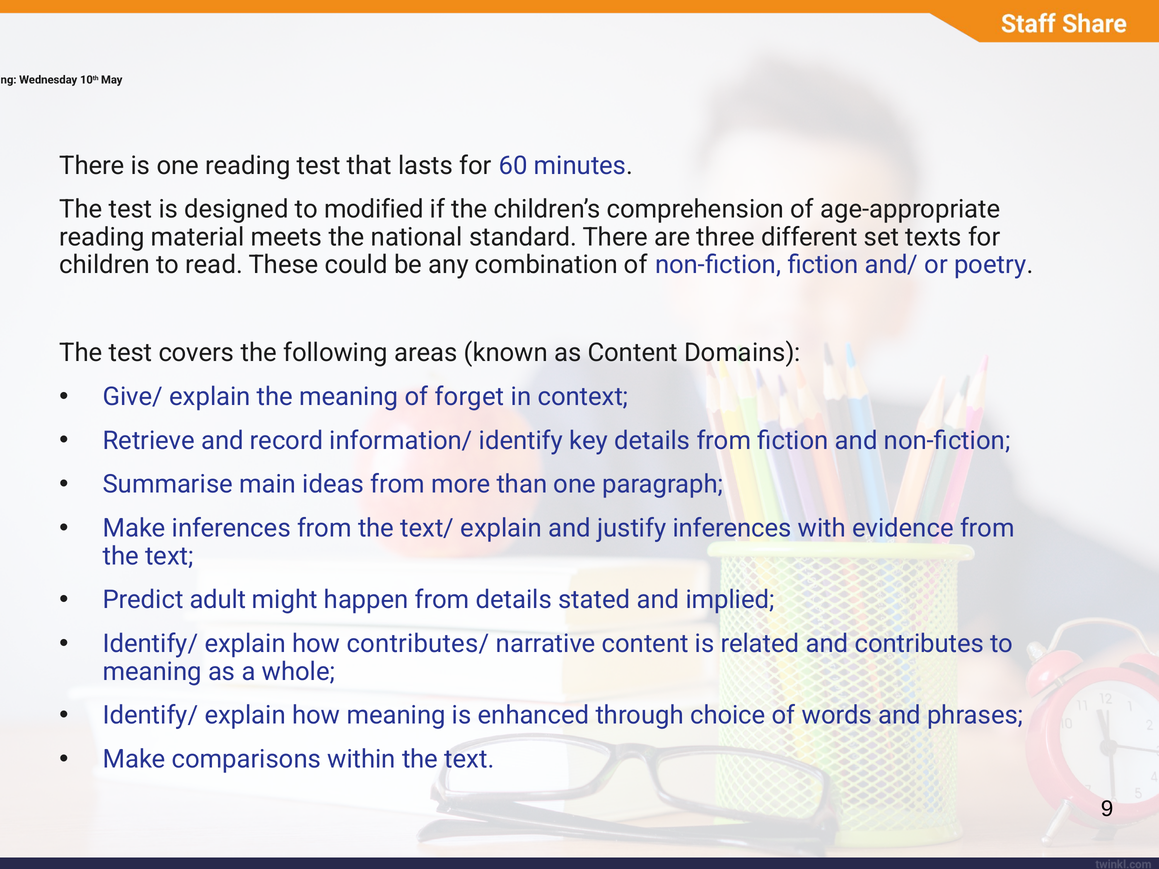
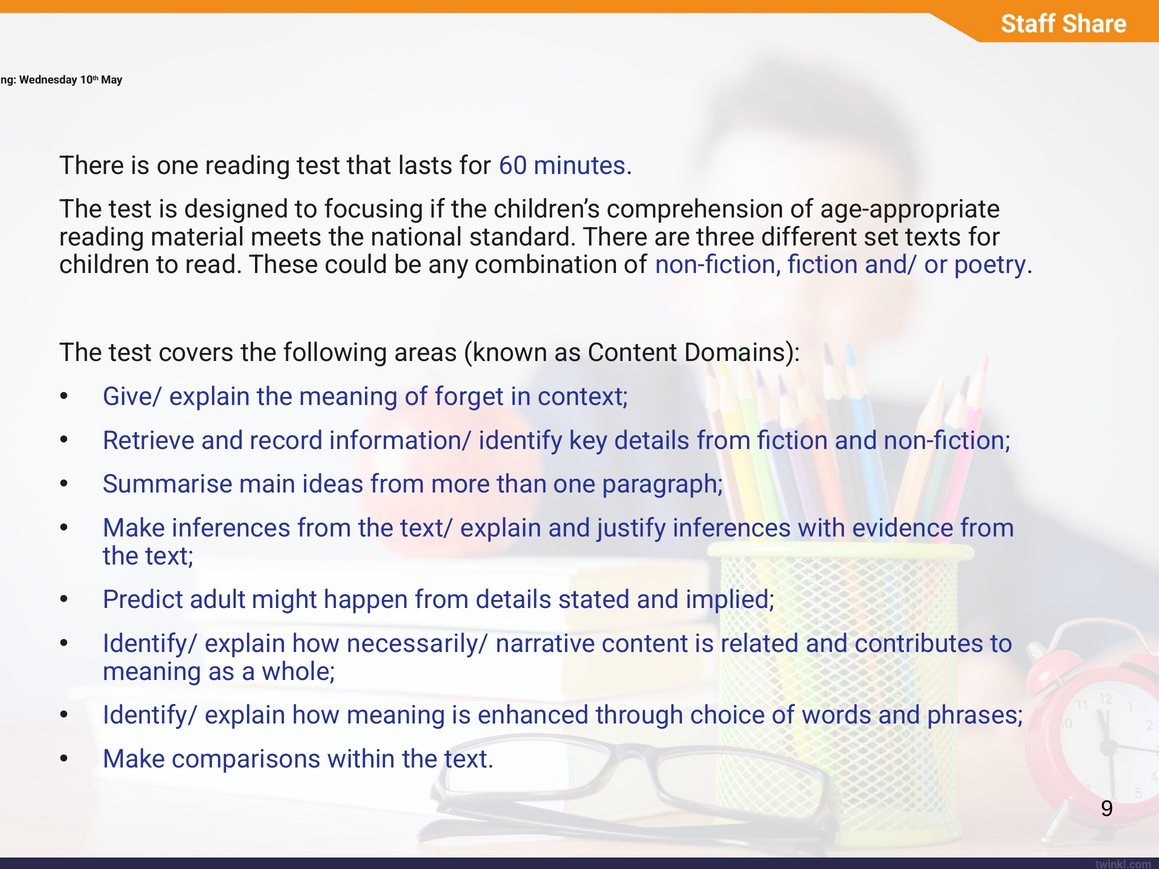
modified: modified -> focusing
contributes/: contributes/ -> necessarily/
